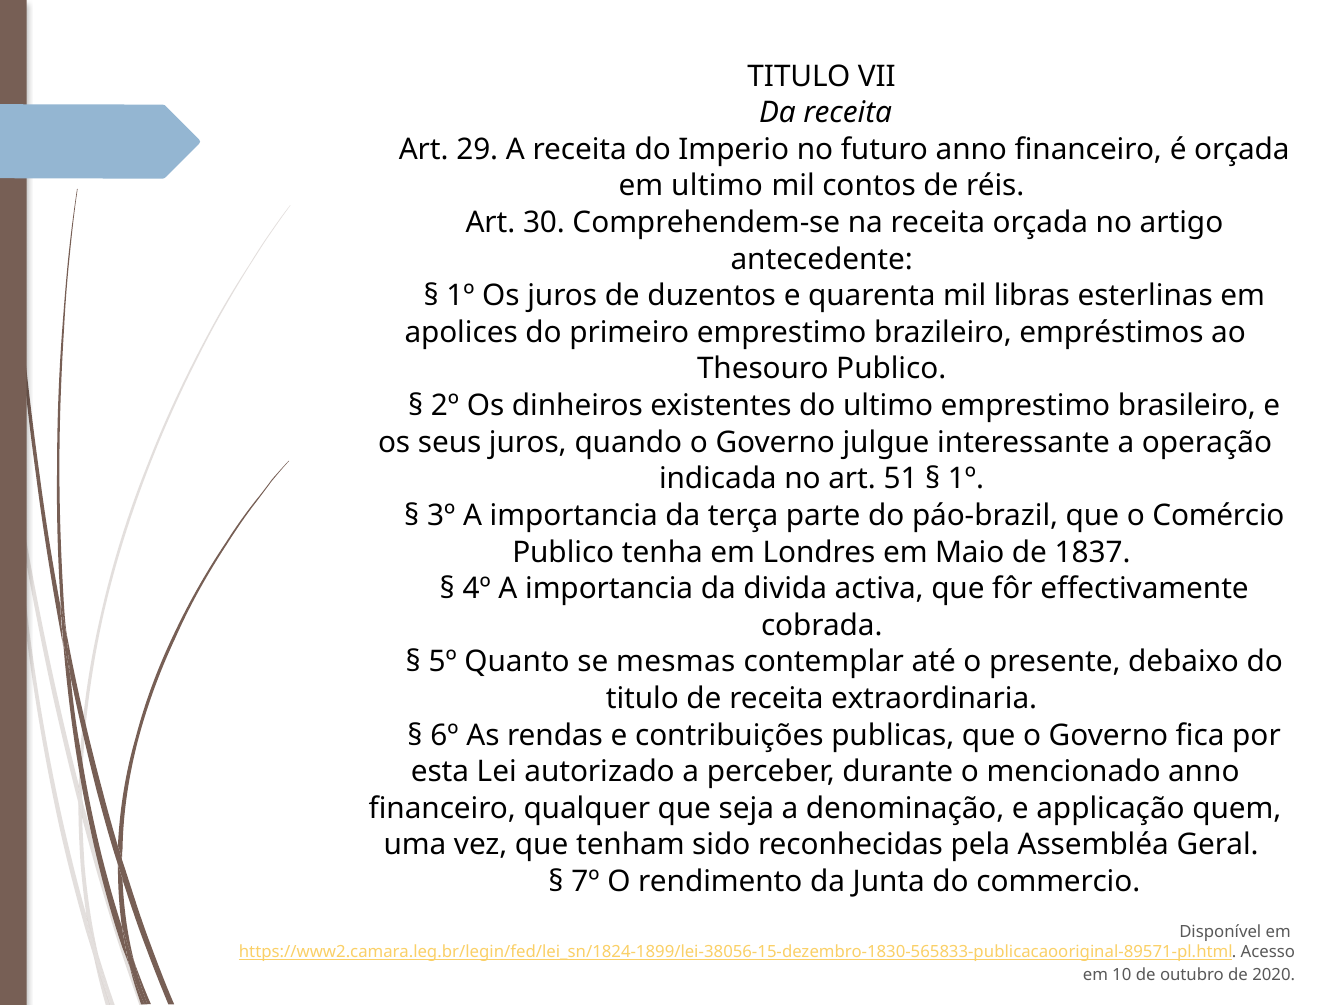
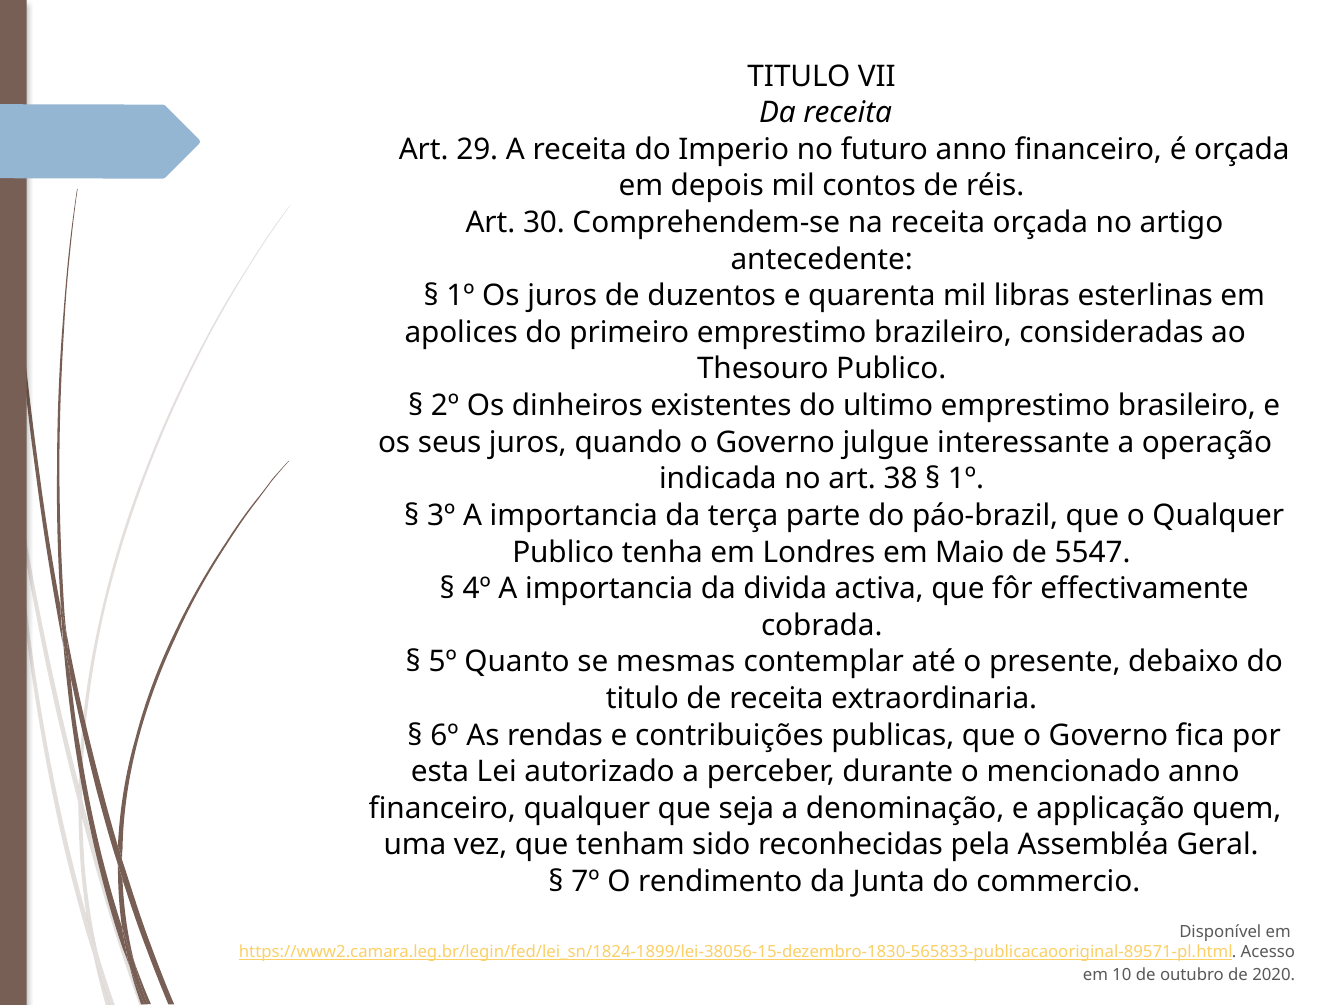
em ultimo: ultimo -> depois
empréstimos: empréstimos -> consideradas
51: 51 -> 38
o Comércio: Comércio -> Qualquer
1837: 1837 -> 5547
